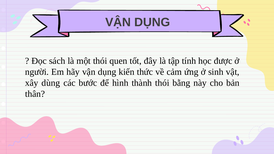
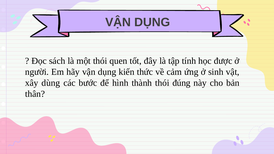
bằng: bằng -> đúng
